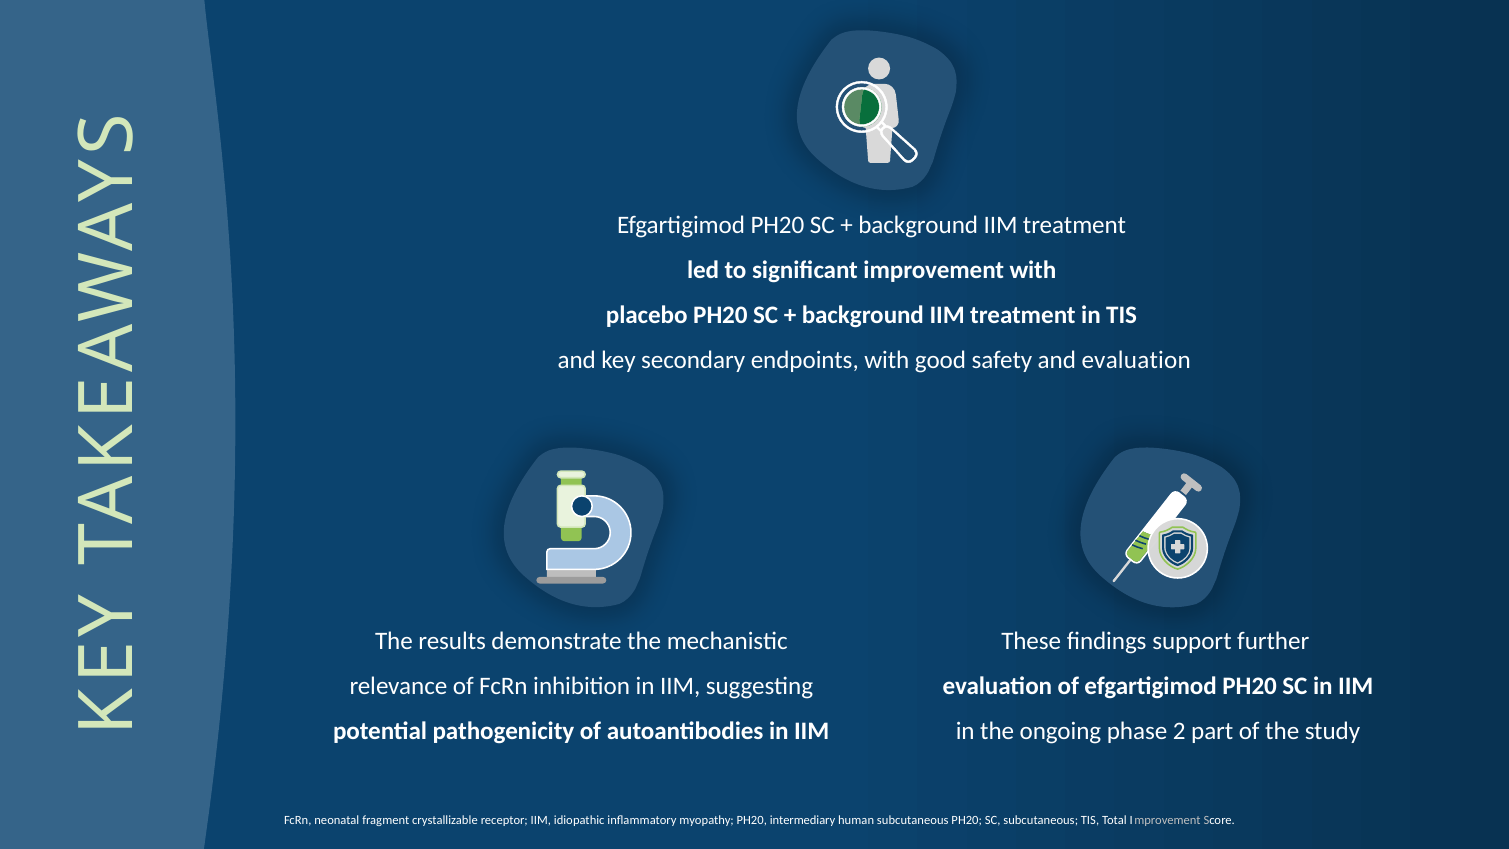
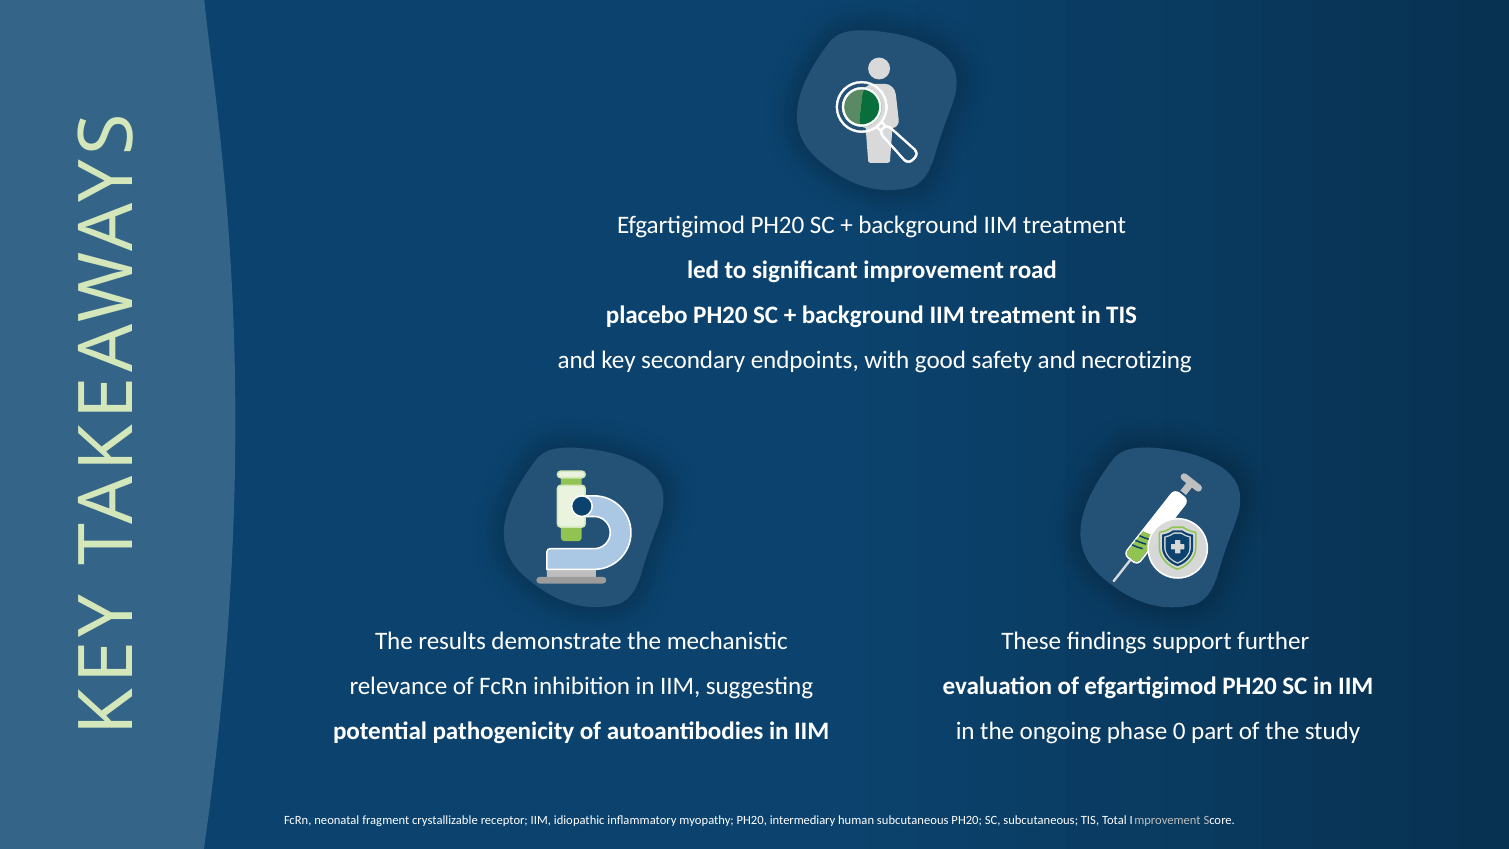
improvement with: with -> road
and evaluation: evaluation -> necrotizing
2: 2 -> 0
